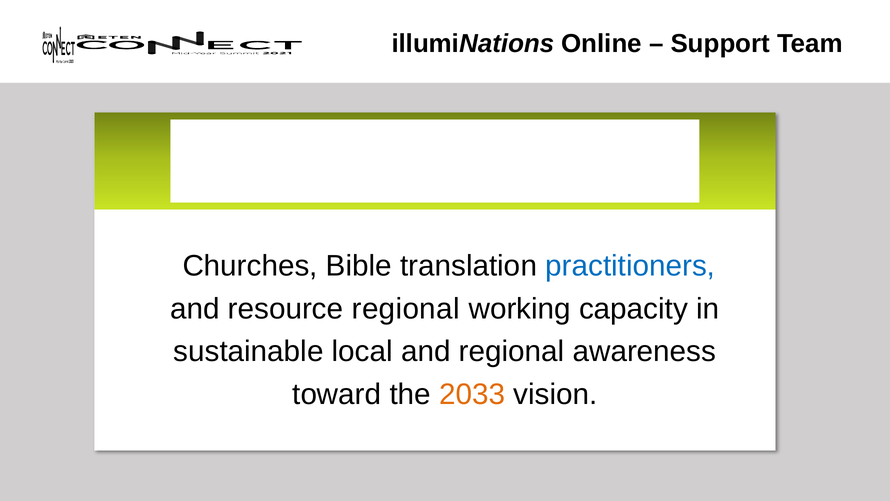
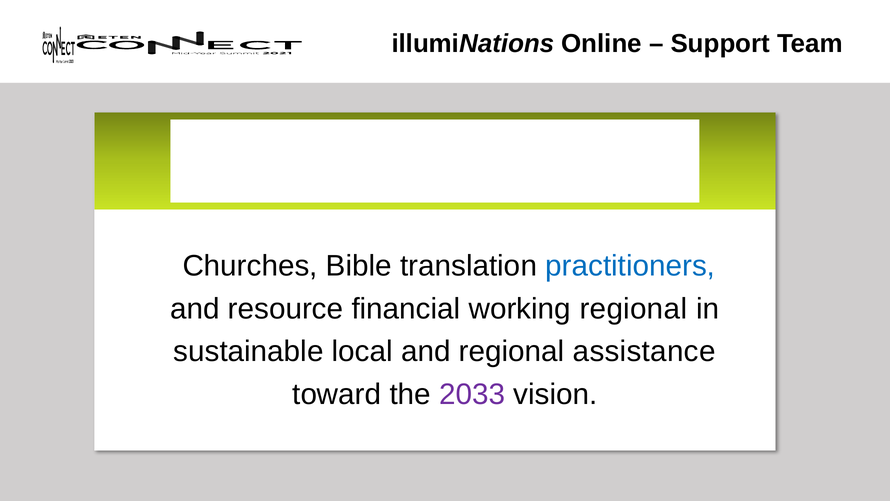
resource regional: regional -> financial
working capacity: capacity -> regional
awareness: awareness -> assistance
2033 colour: orange -> purple
